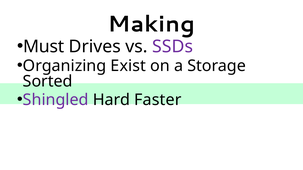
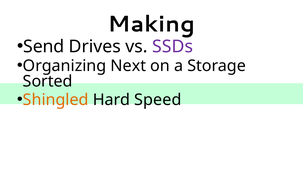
Must: Must -> Send
Exist: Exist -> Next
Shingled colour: purple -> orange
Faster: Faster -> Speed
